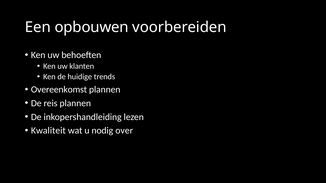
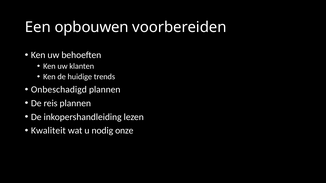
Overeenkomst: Overeenkomst -> Onbeschadigd
over: over -> onze
